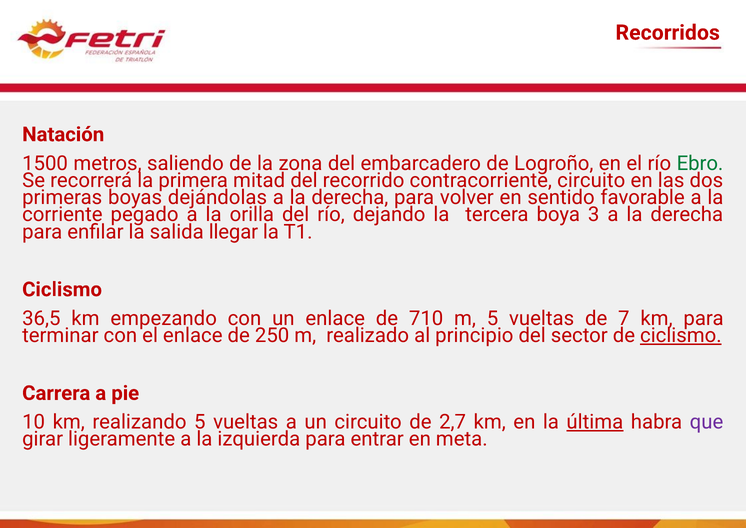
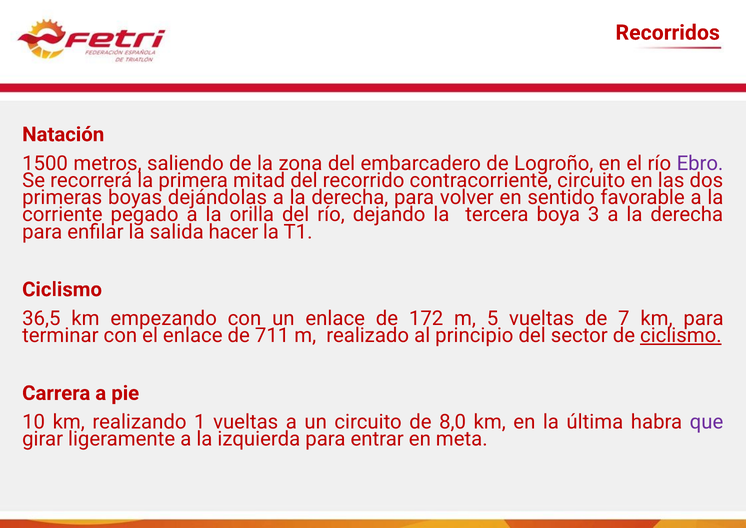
Ebro colour: green -> purple
llegar: llegar -> hacer
710: 710 -> 172
250: 250 -> 711
realizando 5: 5 -> 1
2,7: 2,7 -> 8,0
última underline: present -> none
